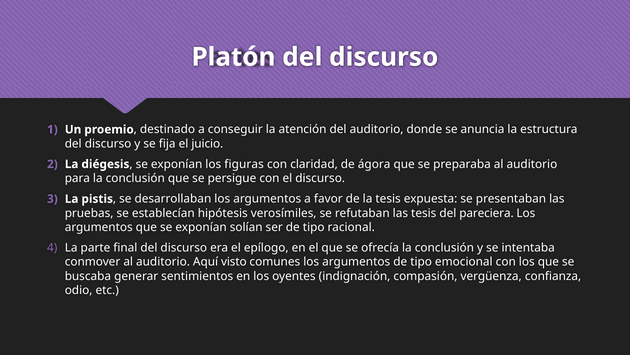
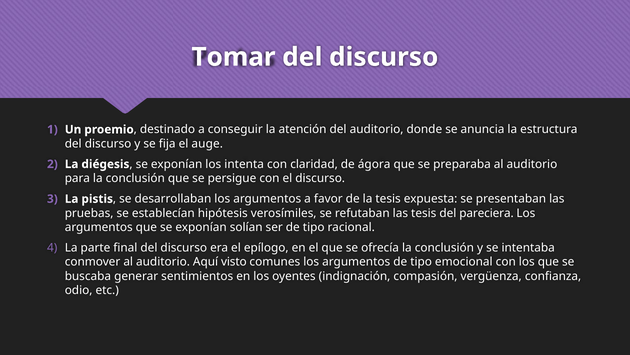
Platón: Platón -> Tomar
juicio: juicio -> auge
figuras: figuras -> intenta
